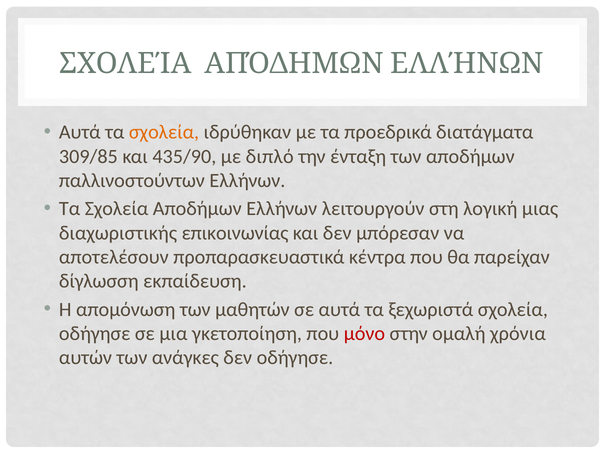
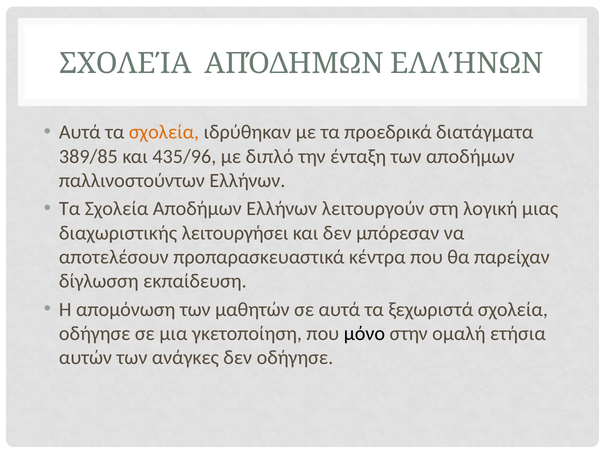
309/85: 309/85 -> 389/85
435/90: 435/90 -> 435/96
επικοινωνίας: επικοινωνίας -> λειτουργήσει
μόνο colour: red -> black
χρόνια: χρόνια -> ετήσια
